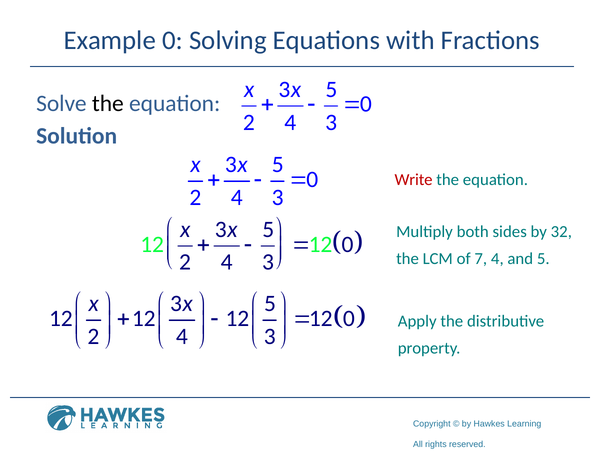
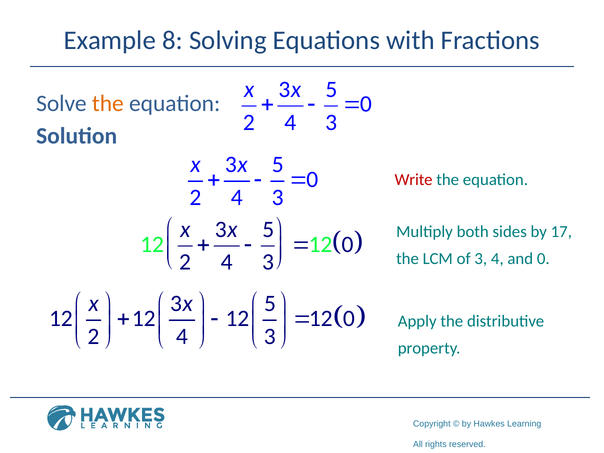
Example 0: 0 -> 8
the at (108, 103) colour: black -> orange
32: 32 -> 17
of 7: 7 -> 3
and 5: 5 -> 0
